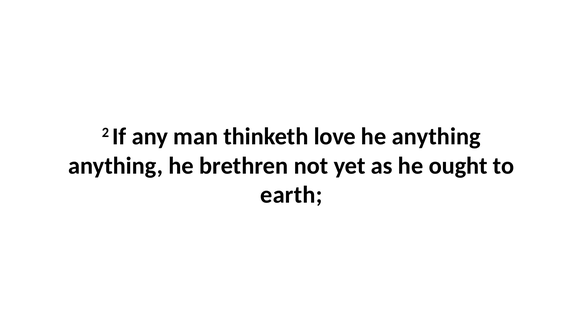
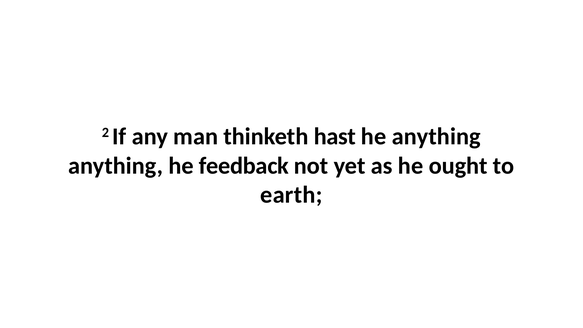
love: love -> hast
brethren: brethren -> feedback
